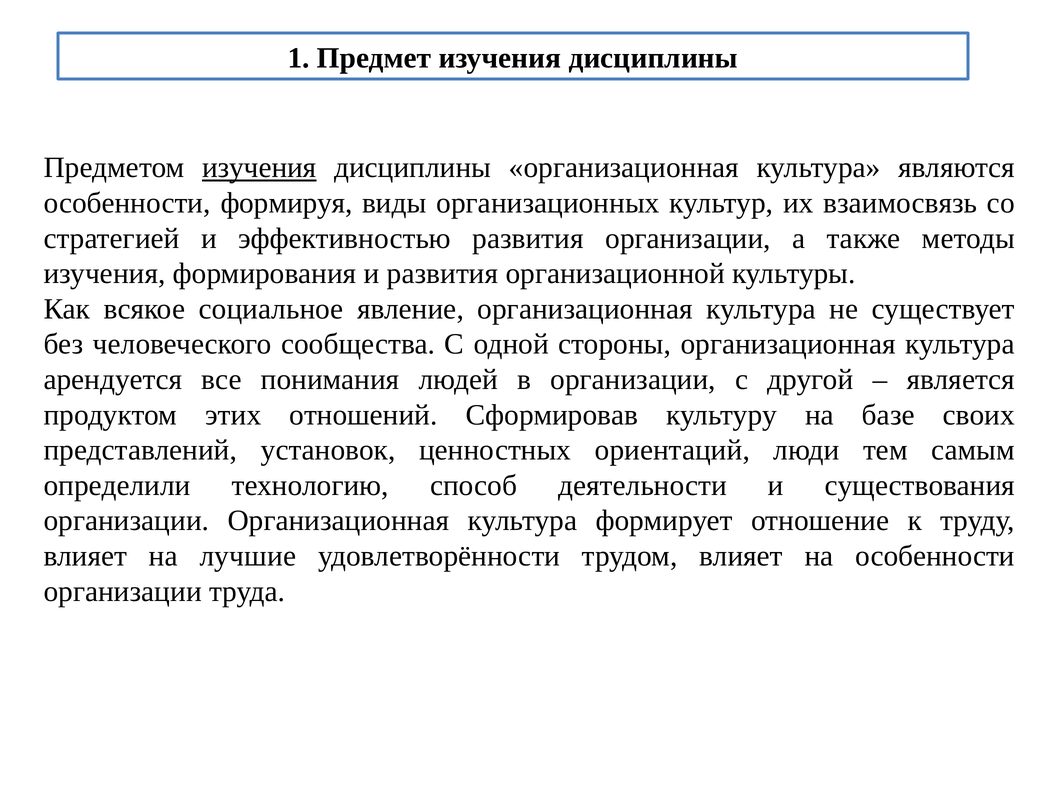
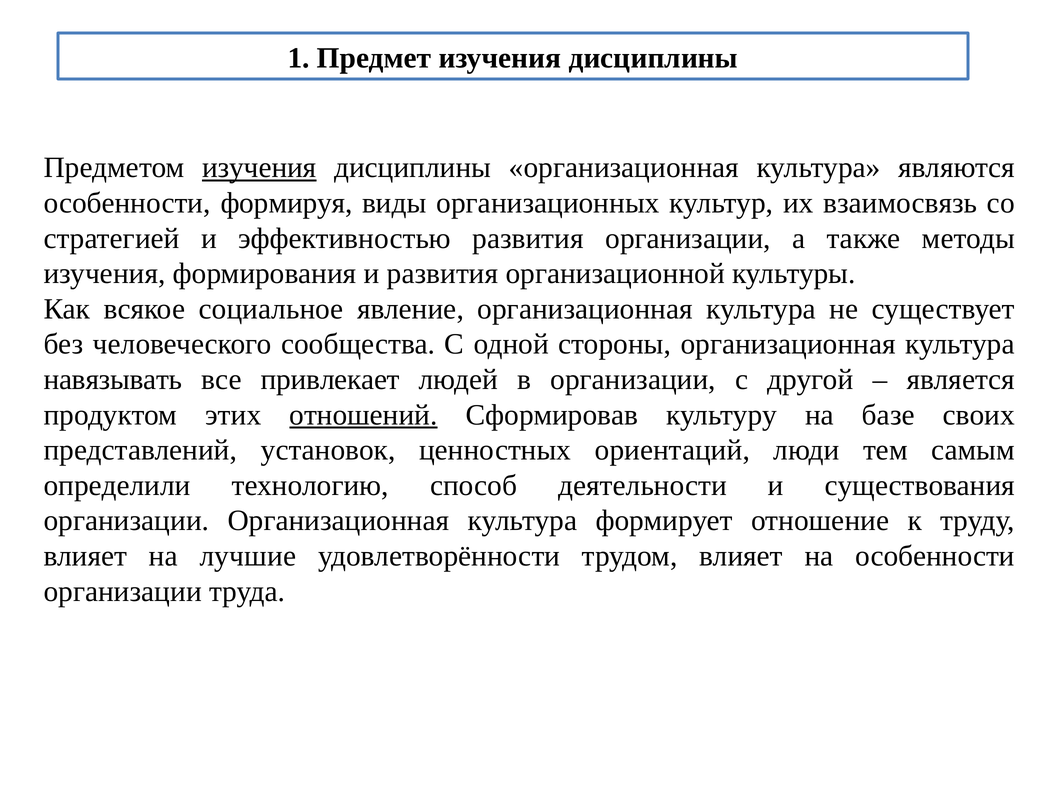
арендуется: арендуется -> навязывать
понимания: понимания -> привлекает
отношений underline: none -> present
